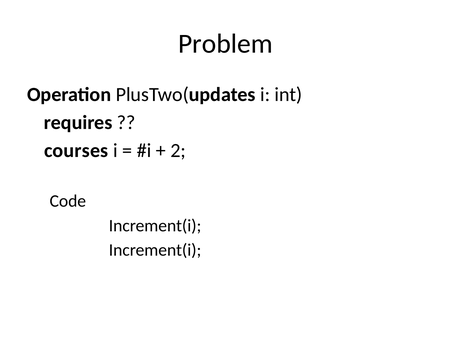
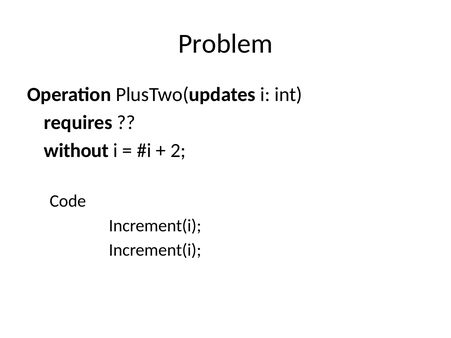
courses: courses -> without
